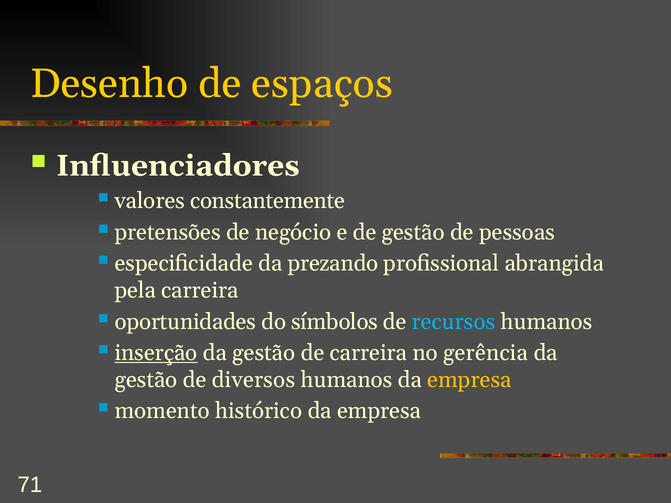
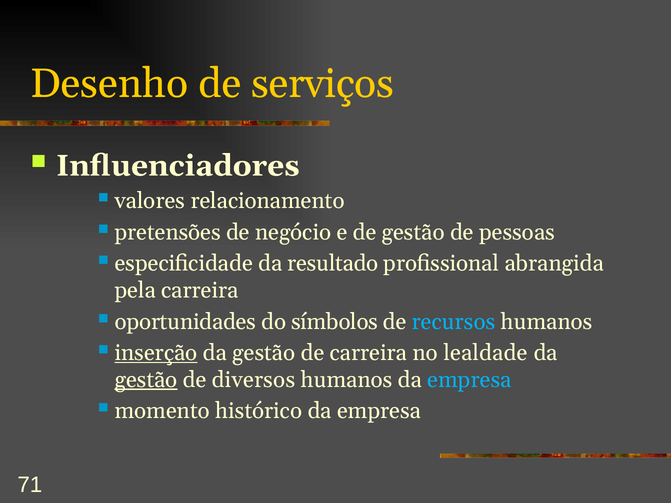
espaços: espaços -> serviços
constantemente: constantemente -> relacionamento
prezando: prezando -> resultado
gerência: gerência -> lealdade
gestão at (146, 380) underline: none -> present
empresa at (469, 380) colour: yellow -> light blue
